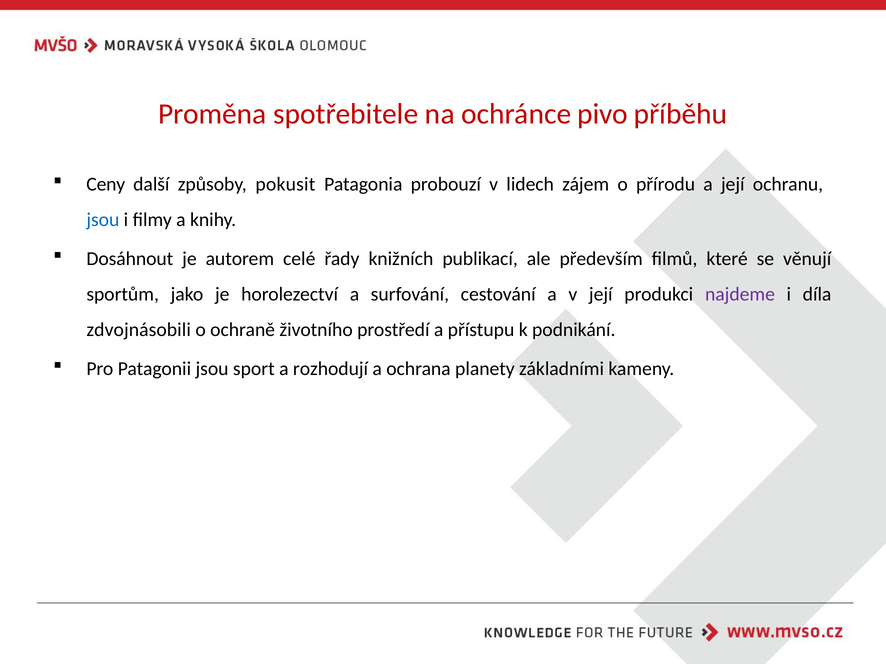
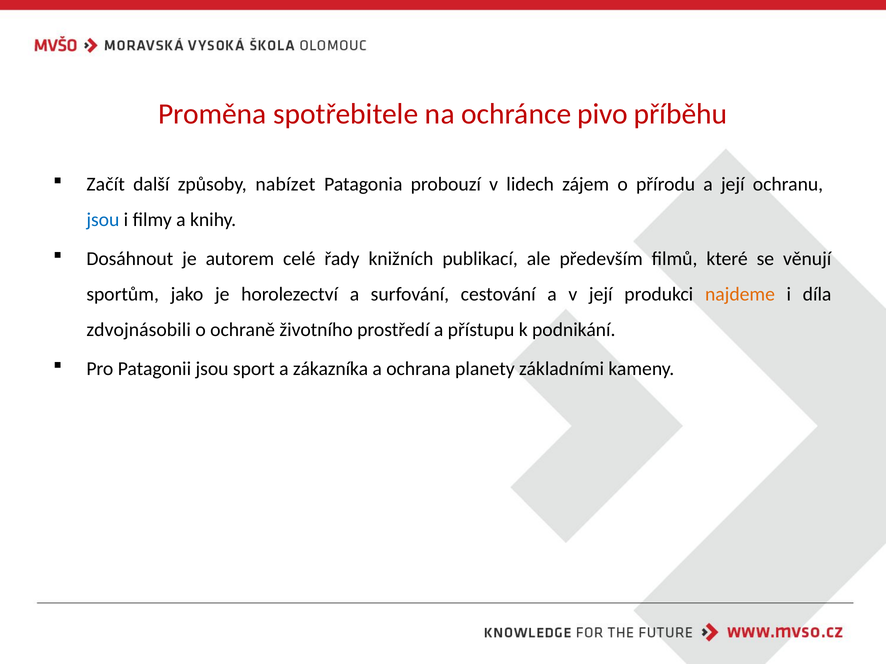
Ceny: Ceny -> Začít
pokusit: pokusit -> nabízet
najdeme colour: purple -> orange
rozhodují: rozhodují -> zákazníka
